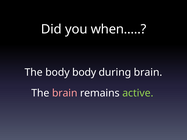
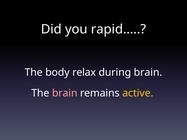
when…: when… -> rapid…
body body: body -> relax
active colour: light green -> yellow
